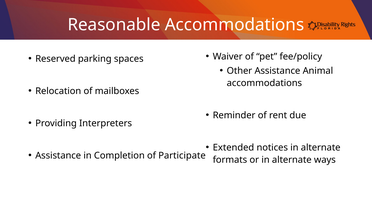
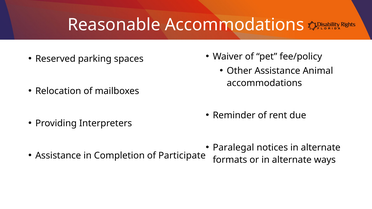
Extended: Extended -> Paralegal
